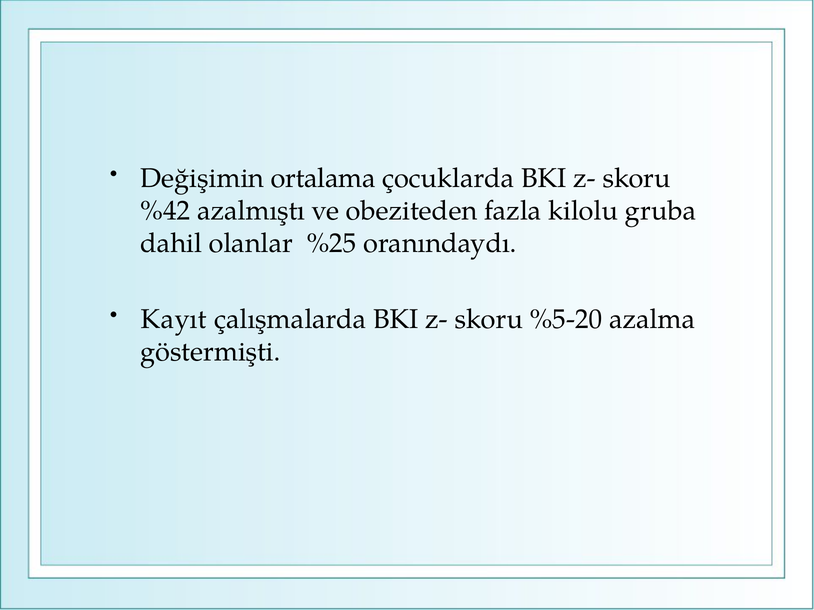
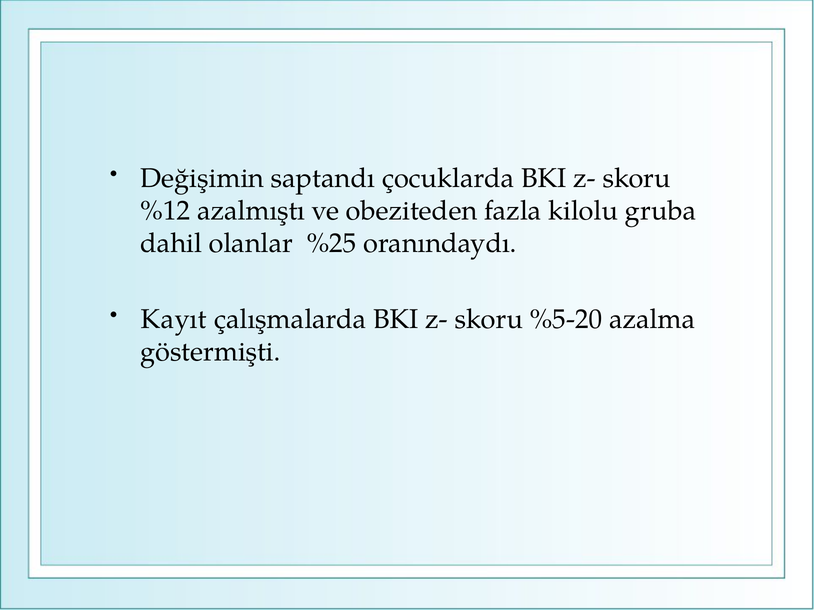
ortalama: ortalama -> saptandı
%42: %42 -> %12
